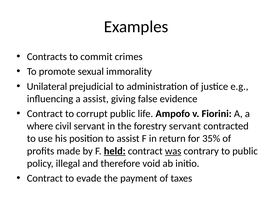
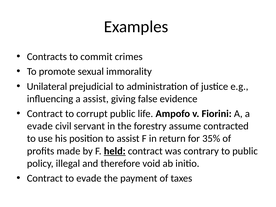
where at (40, 126): where -> evade
forestry servant: servant -> assume
was underline: present -> none
